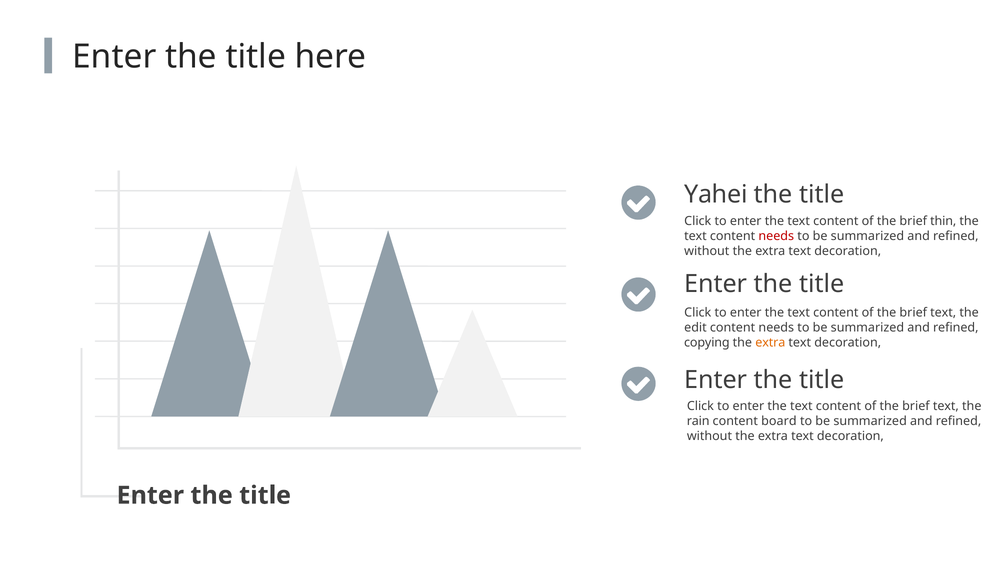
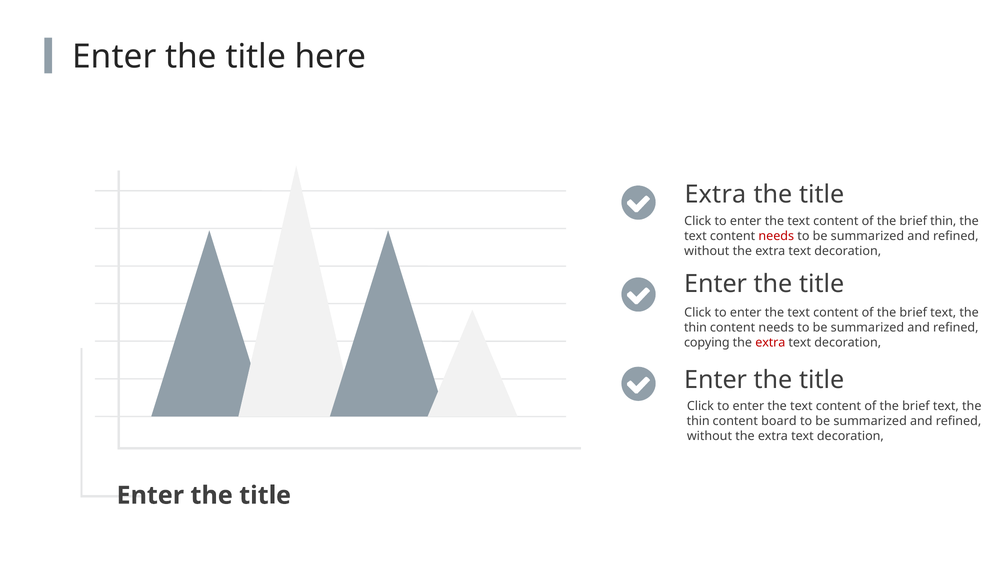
Yahei at (716, 195): Yahei -> Extra
edit at (695, 328): edit -> thin
extra at (770, 343) colour: orange -> red
rain at (698, 421): rain -> thin
